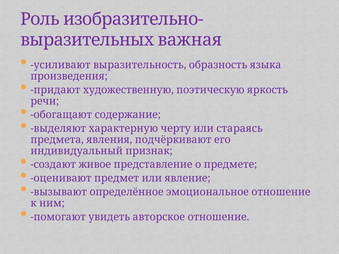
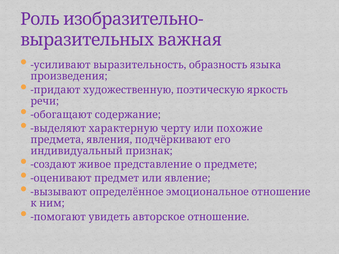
стараясь: стараясь -> похожие
